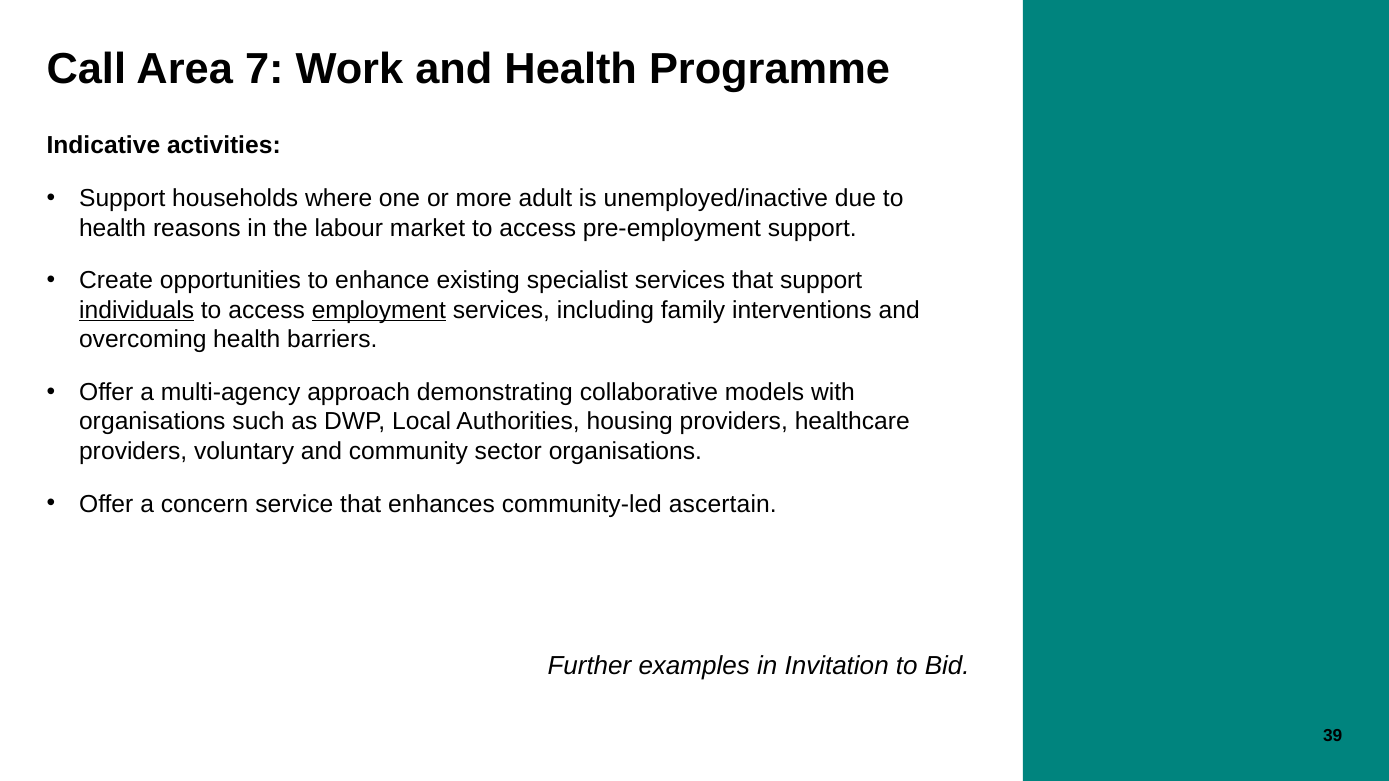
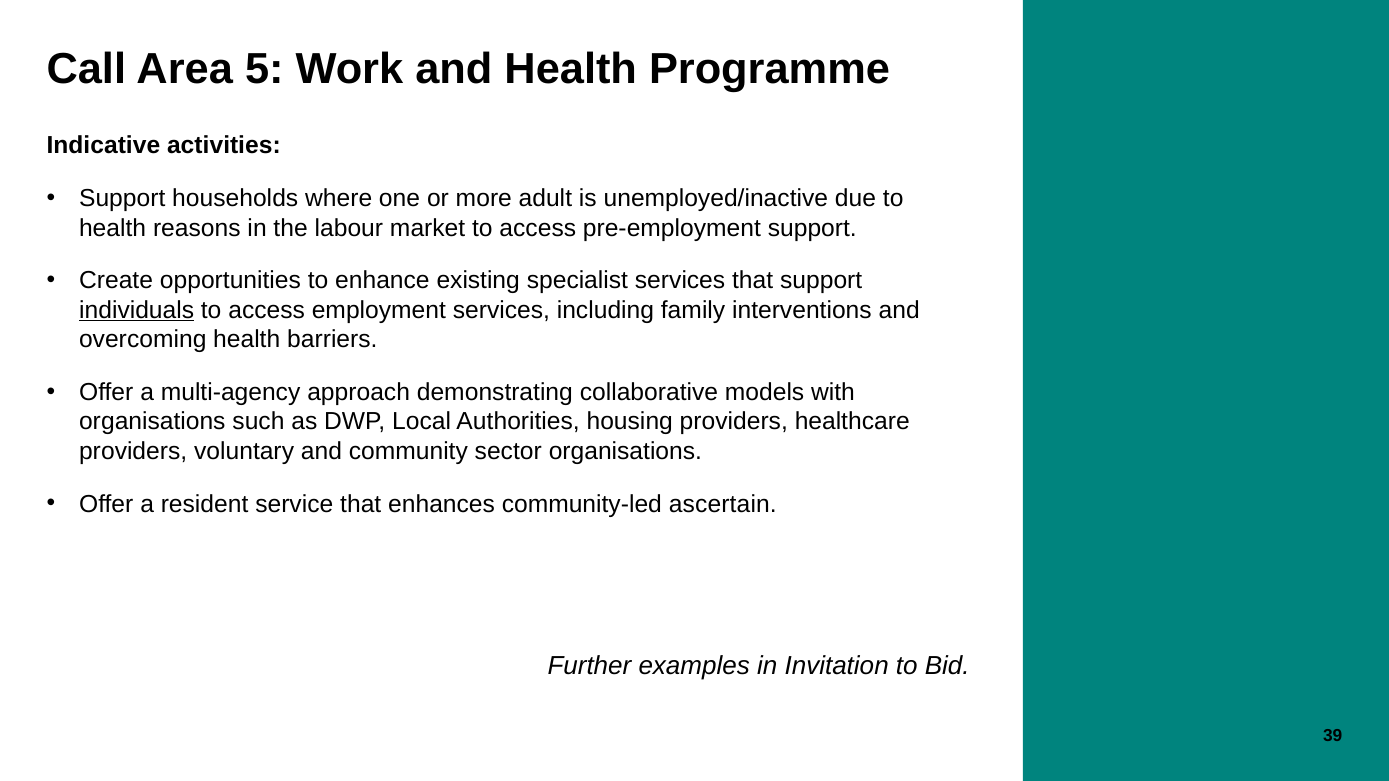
7: 7 -> 5
employment underline: present -> none
concern: concern -> resident
